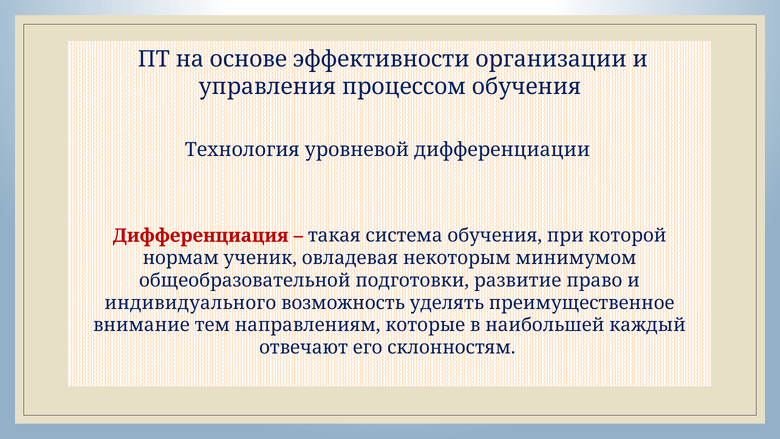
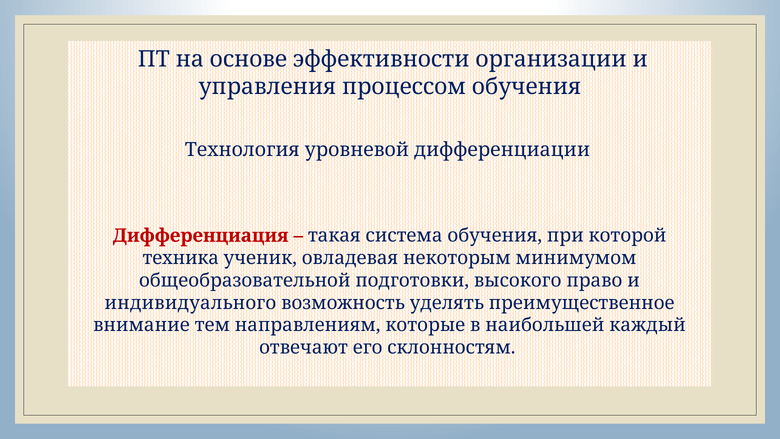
нормам: нормам -> техника
развитие: развитие -> высокого
